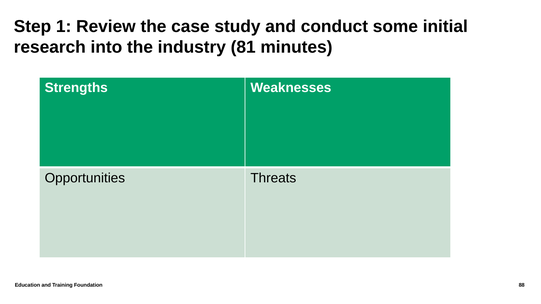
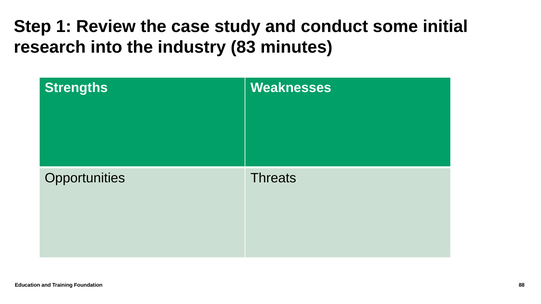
81: 81 -> 83
